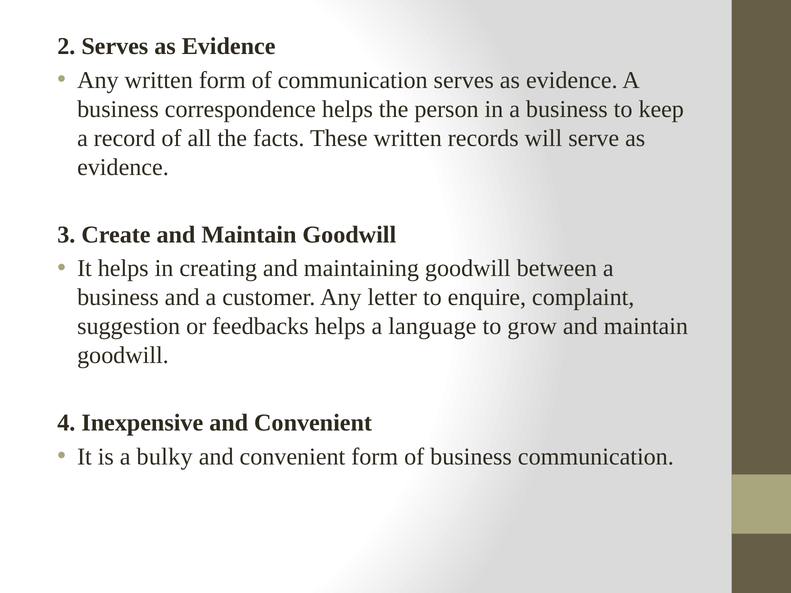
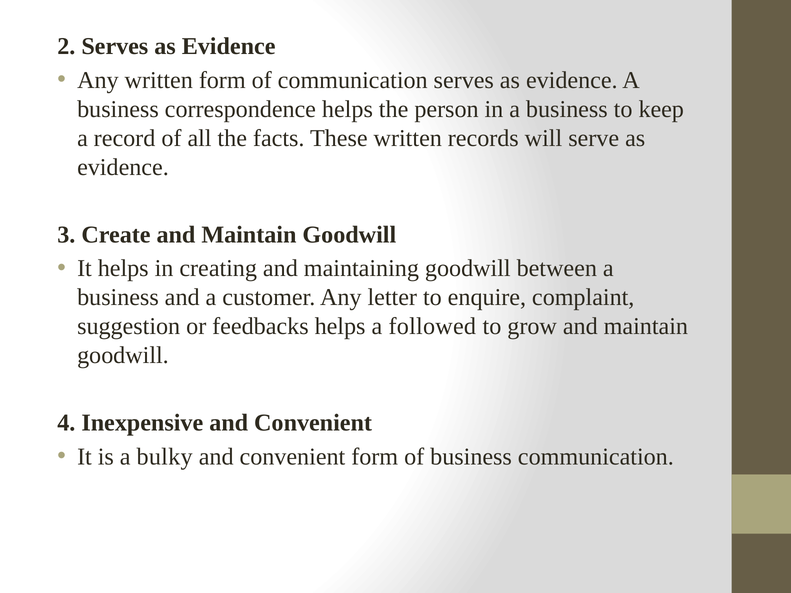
language: language -> followed
